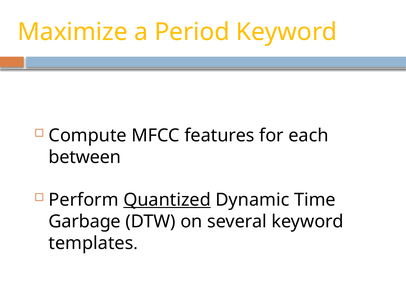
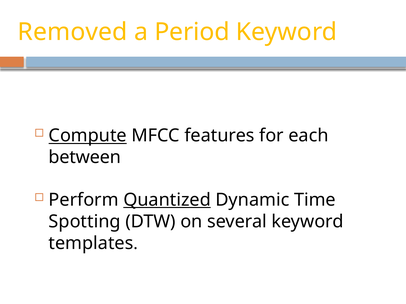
Maximize: Maximize -> Removed
Compute underline: none -> present
Garbage: Garbage -> Spotting
